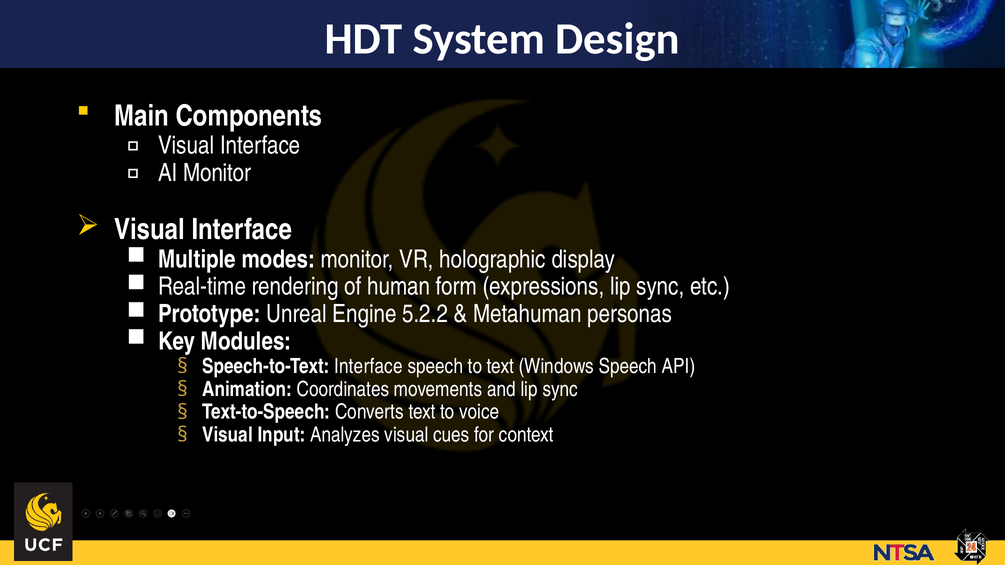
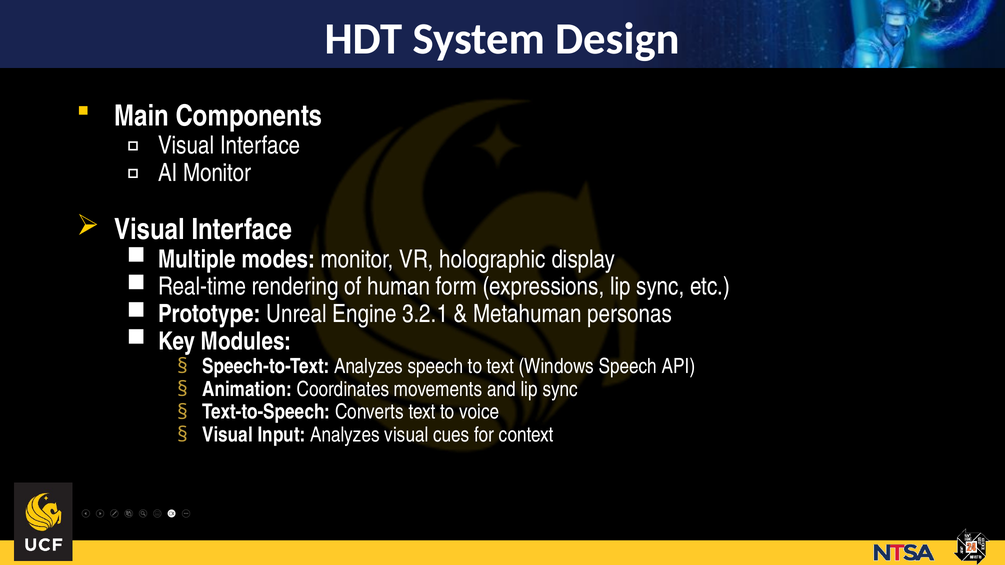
5.2.2: 5.2.2 -> 3.2.1
Speech-to-Text Interface: Interface -> Analyzes
